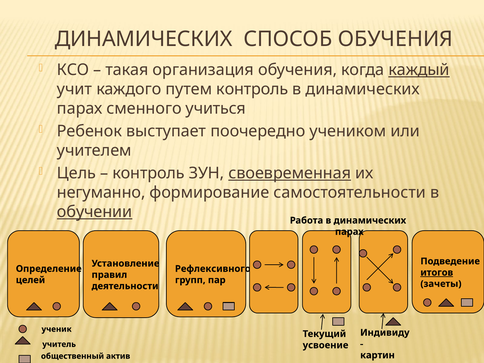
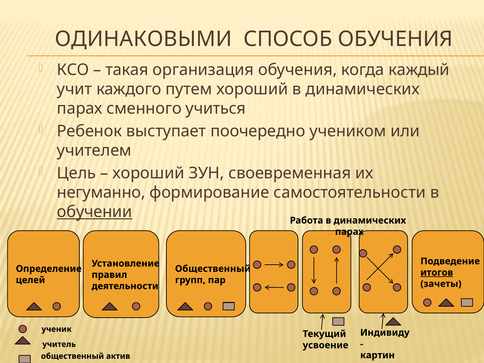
ДИНАМИЧЕСКИХ at (144, 39): ДИНАМИЧЕСКИХ -> ОДИНАКОВЫМИ
каждый underline: present -> none
путем контроль: контроль -> хороший
контроль at (149, 173): контроль -> хороший
своевременная underline: present -> none
Рефлексивного at (213, 269): Рефлексивного -> Общественный
